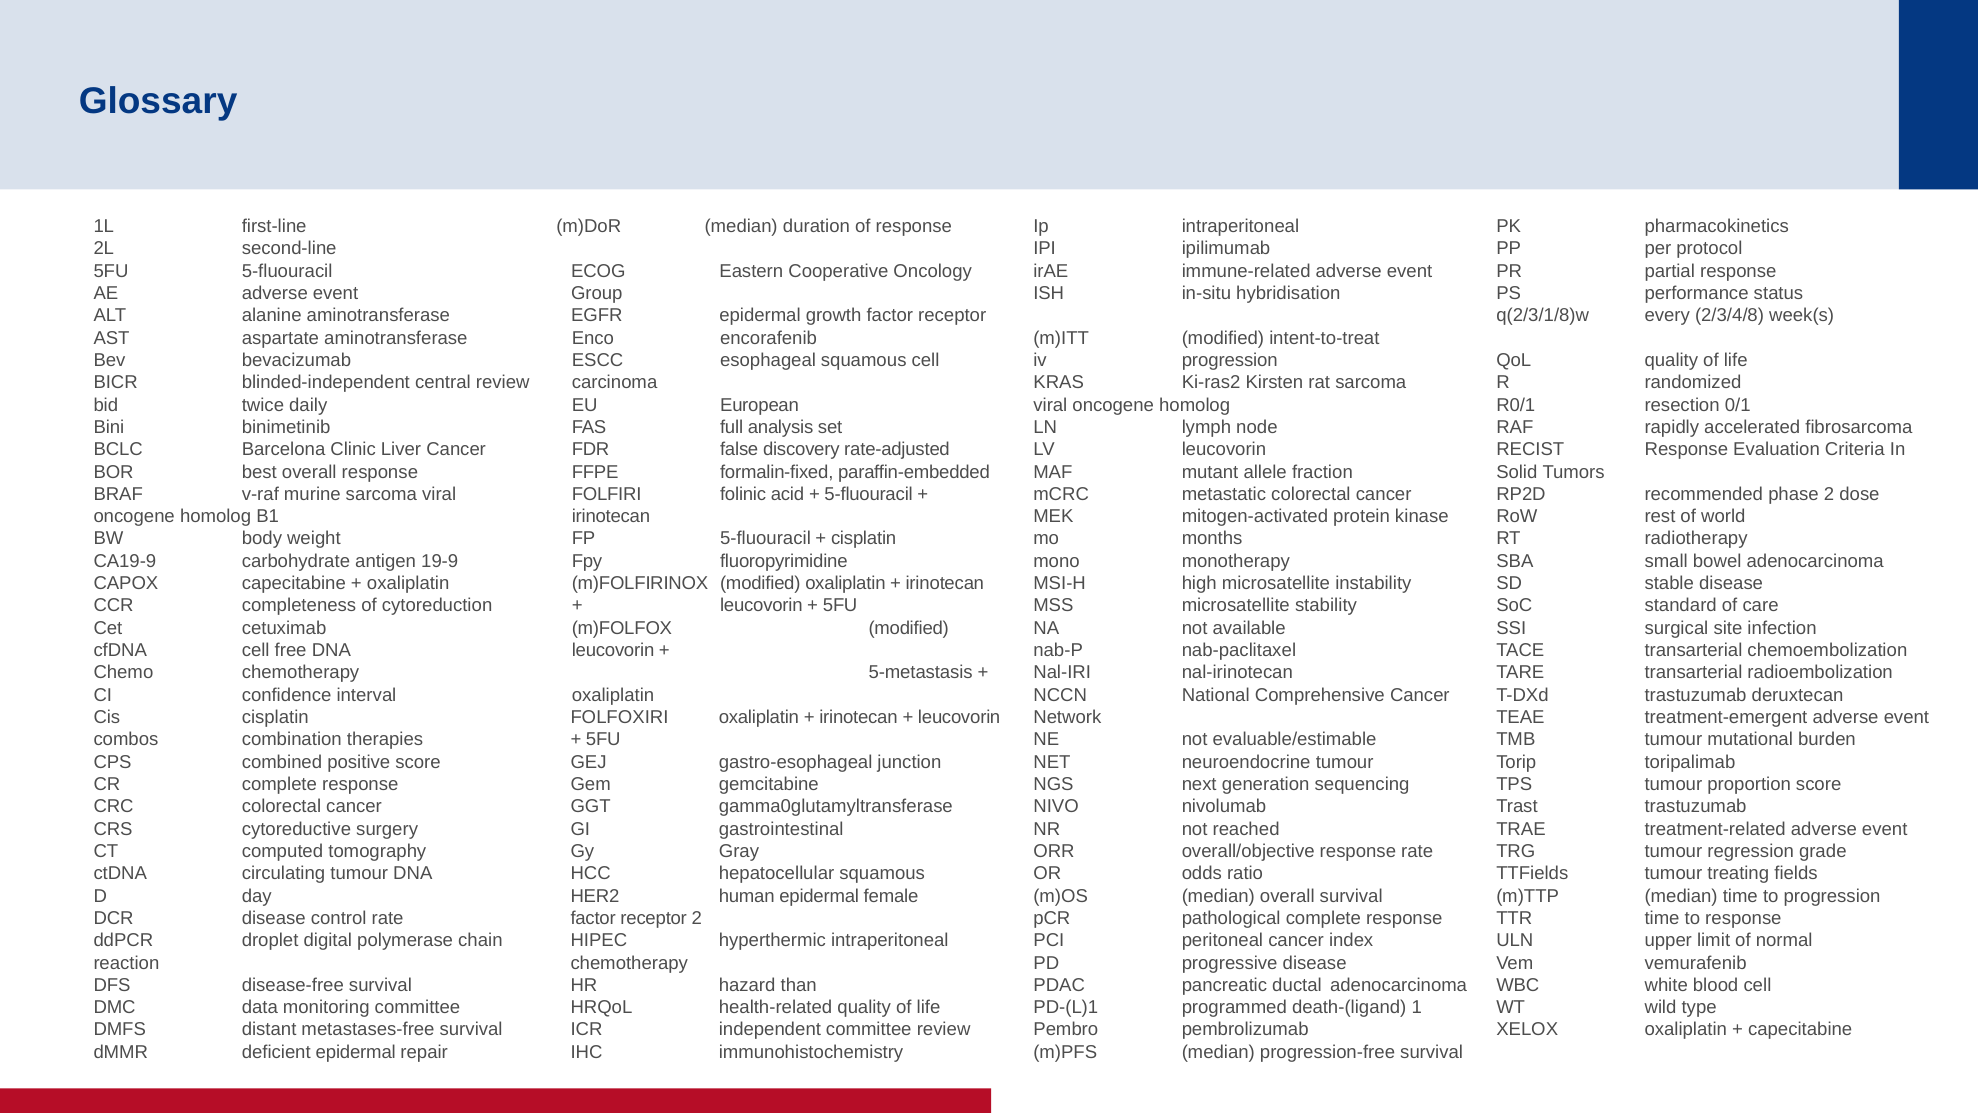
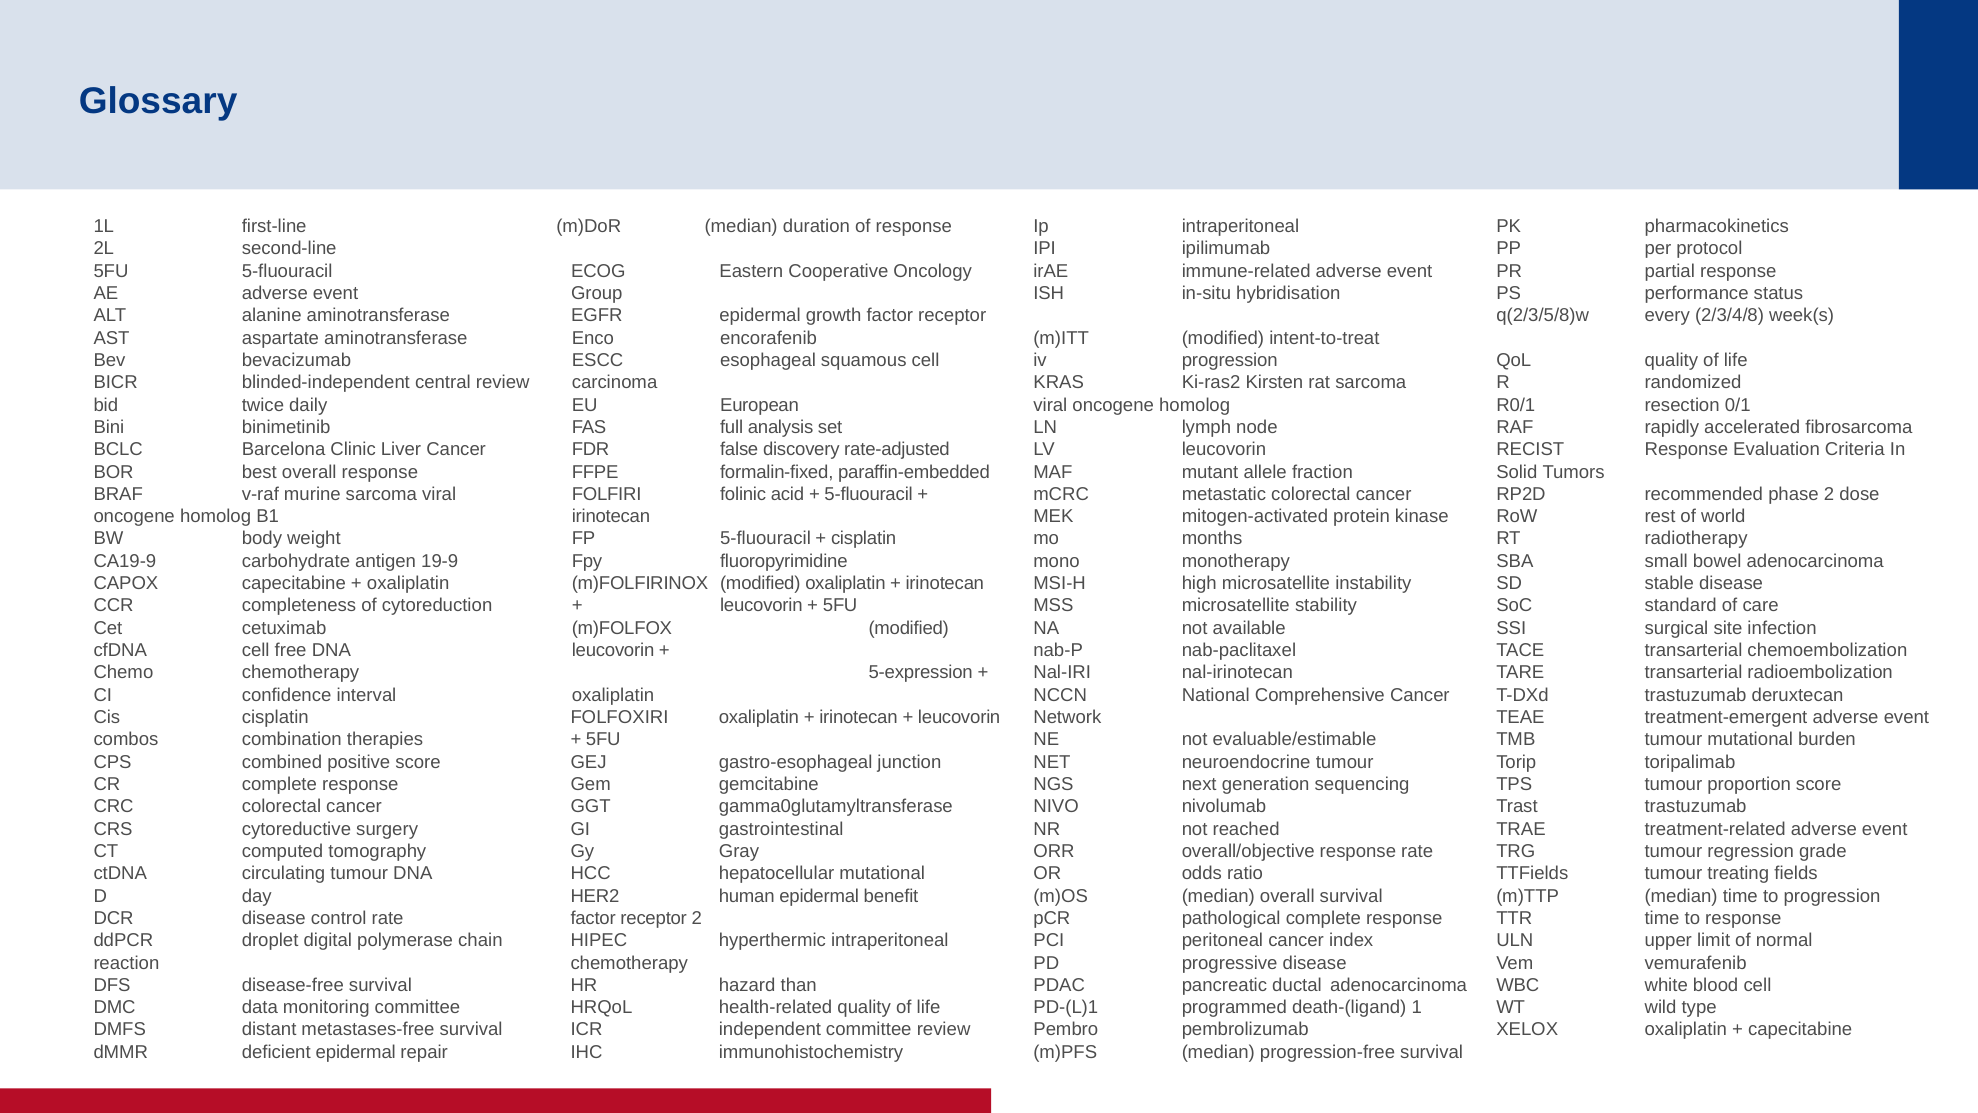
q(2/3/1/8)w: q(2/3/1/8)w -> q(2/3/5/8)w
5-metastasis: 5-metastasis -> 5-expression
hepatocellular squamous: squamous -> mutational
female: female -> benefit
